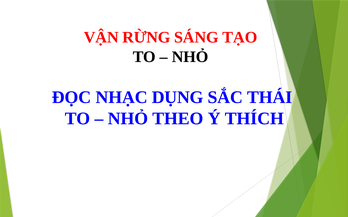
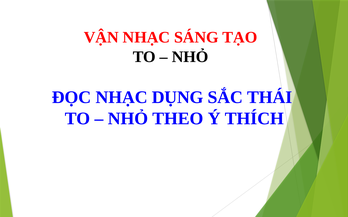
VẬN RỪNG: RỪNG -> NHẠC
